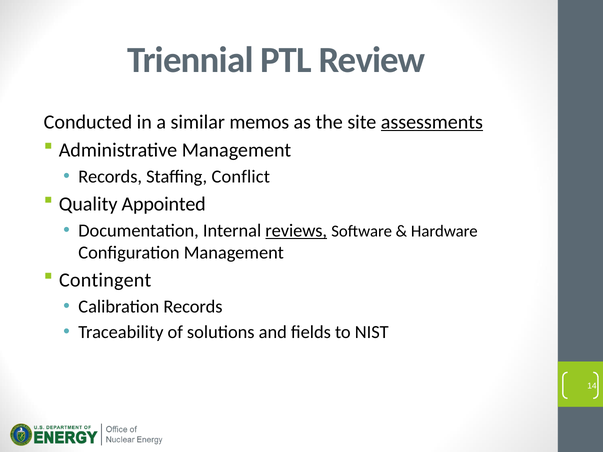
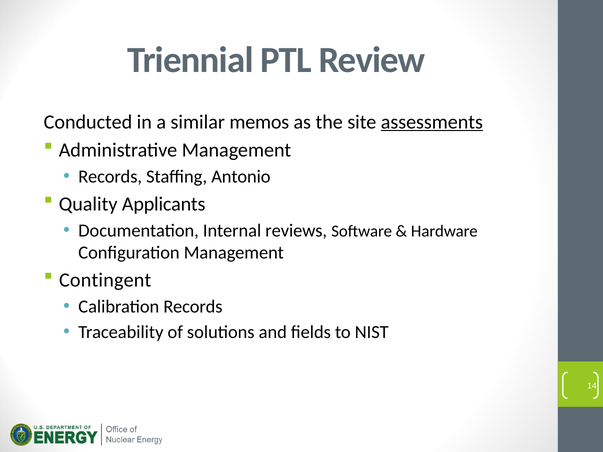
Conflict: Conflict -> Antonio
Appointed: Appointed -> Applicants
reviews underline: present -> none
